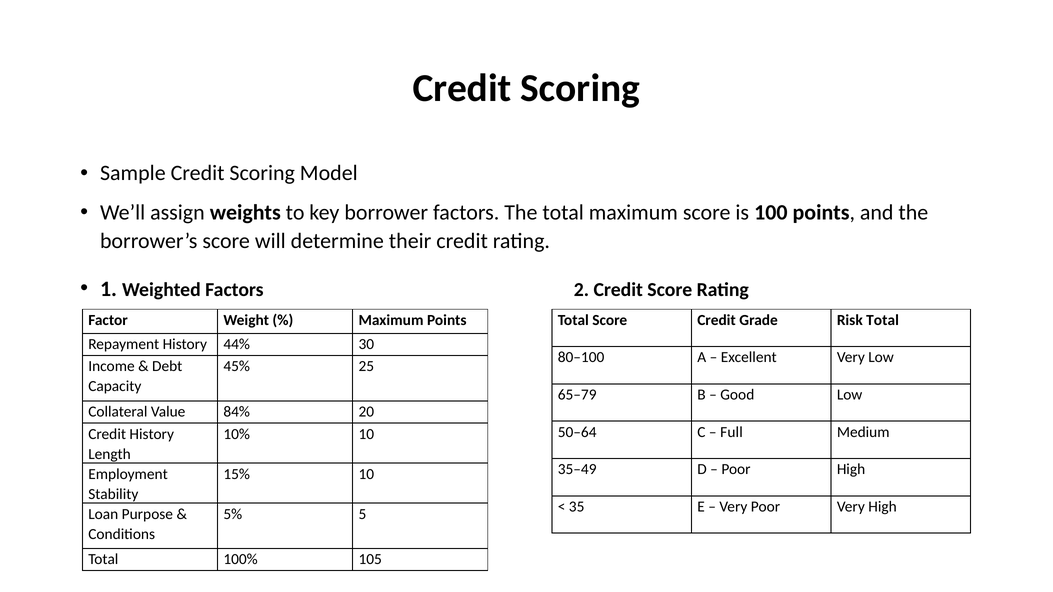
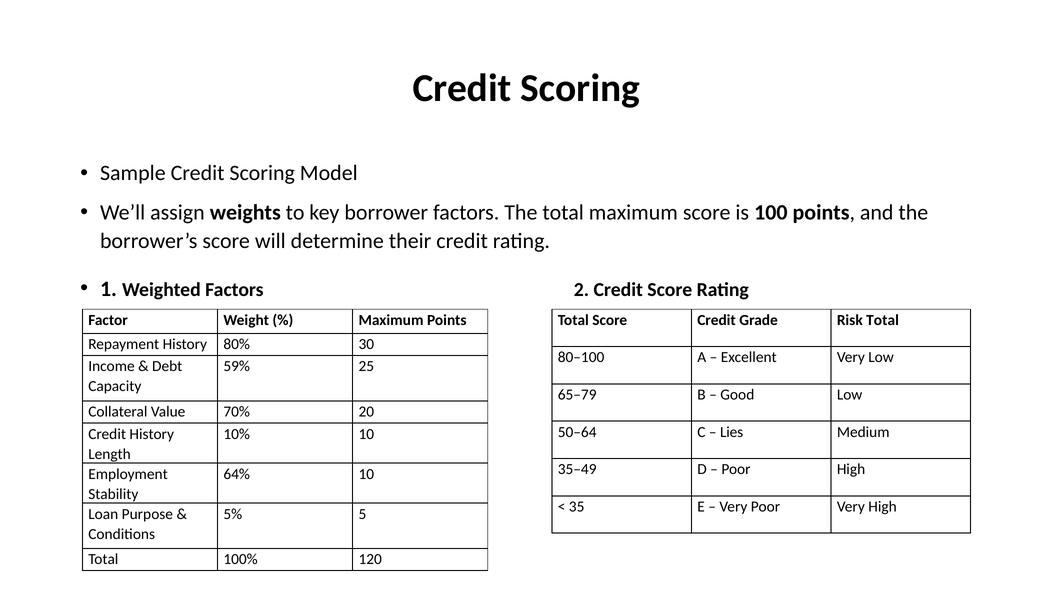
44%: 44% -> 80%
45%: 45% -> 59%
84%: 84% -> 70%
Full: Full -> Lies
15%: 15% -> 64%
105: 105 -> 120
